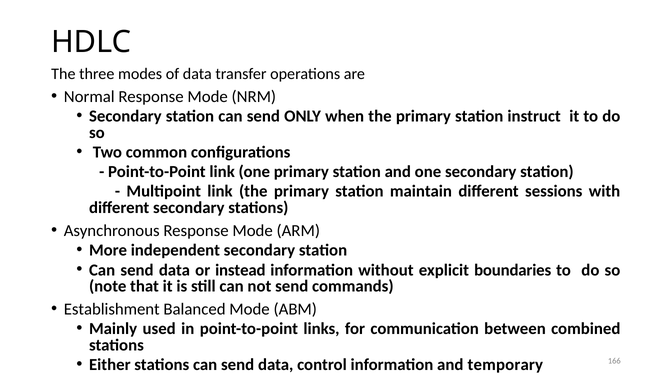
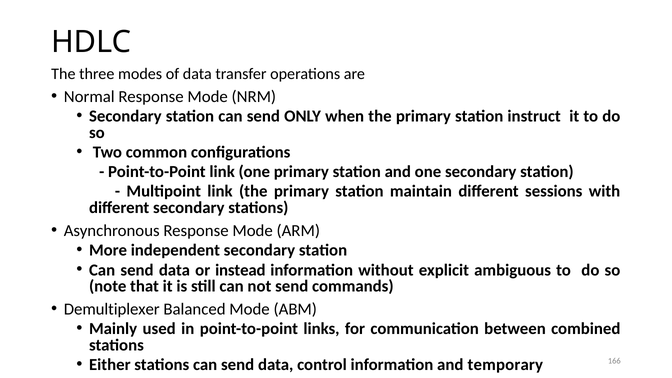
boundaries: boundaries -> ambiguous
Establishment: Establishment -> Demultiplexer
